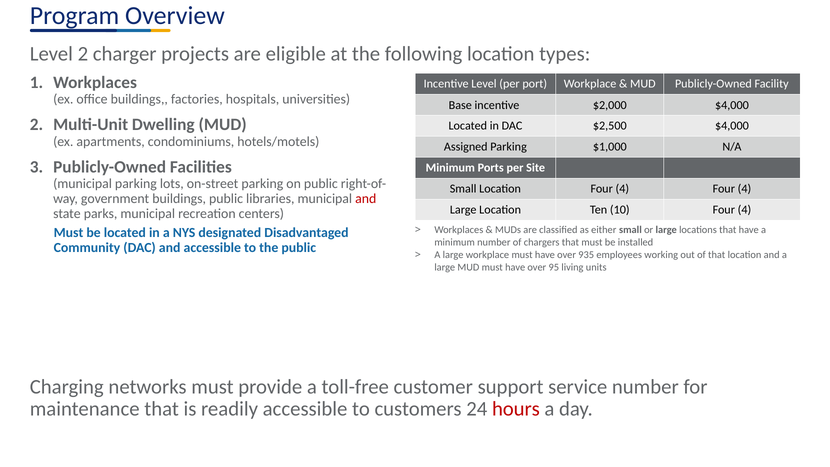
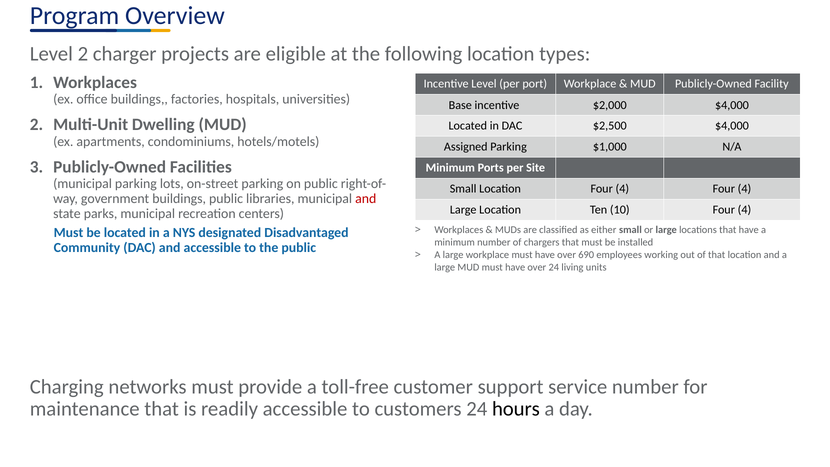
935: 935 -> 690
over 95: 95 -> 24
hours colour: red -> black
